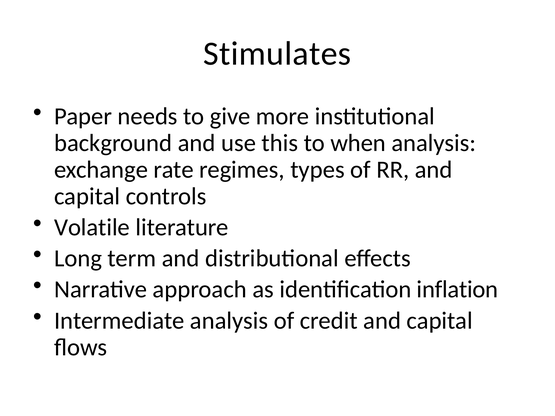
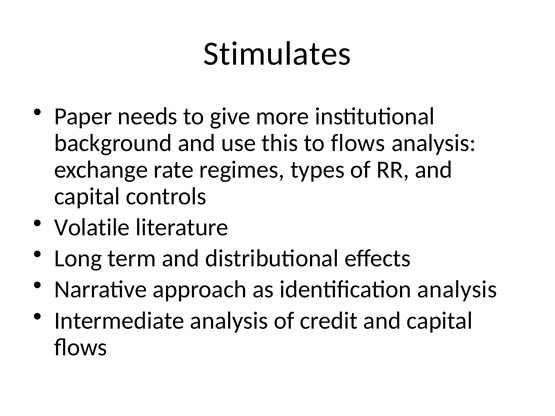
to when: when -> flows
identification inflation: inflation -> analysis
